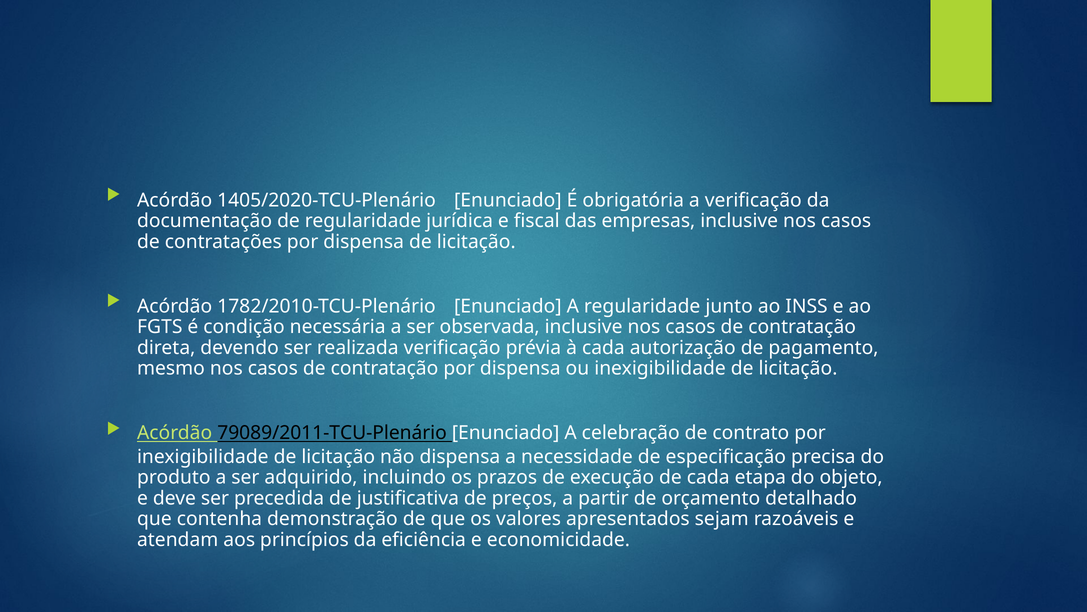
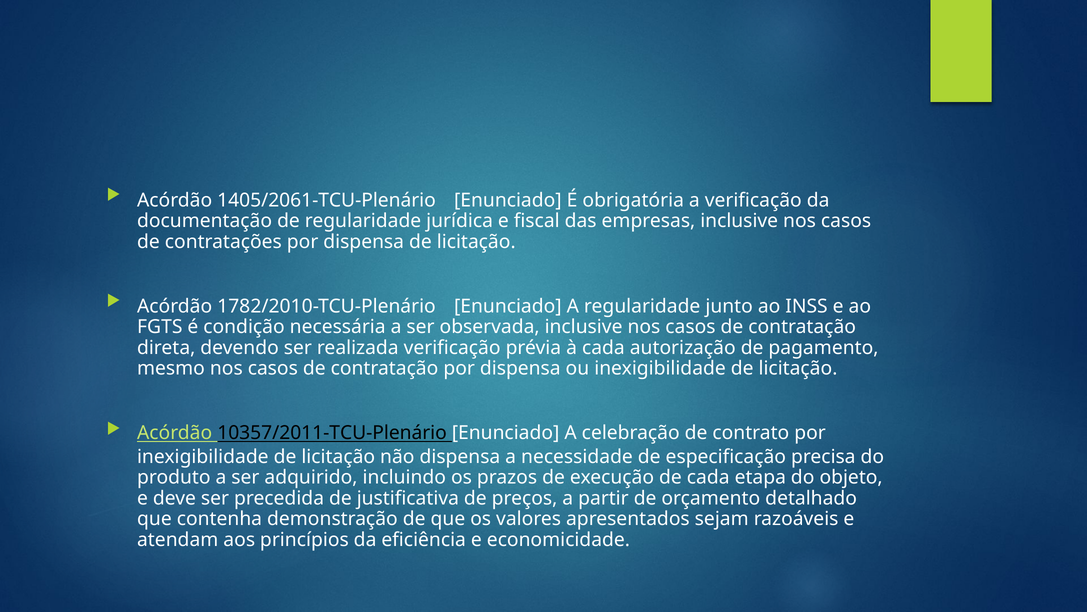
1405/2020-TCU-Plenário: 1405/2020-TCU-Plenário -> 1405/2061-TCU-Plenário
79089/2011-TCU-Plenário: 79089/2011-TCU-Plenário -> 10357/2011-TCU-Plenário
